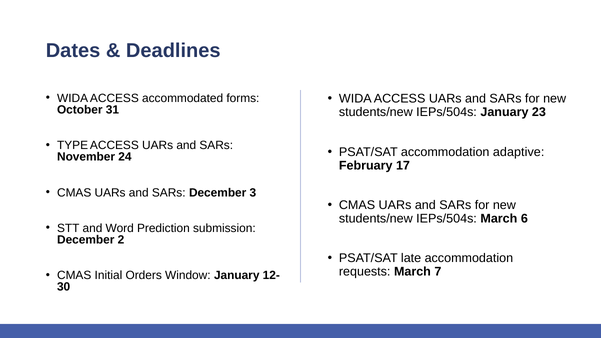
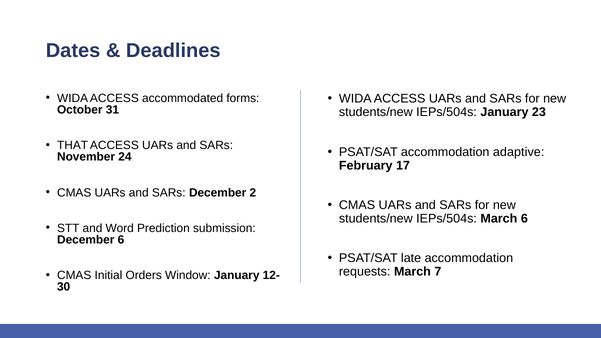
TYPE: TYPE -> THAT
3: 3 -> 2
December 2: 2 -> 6
